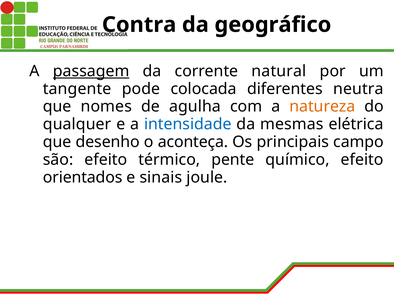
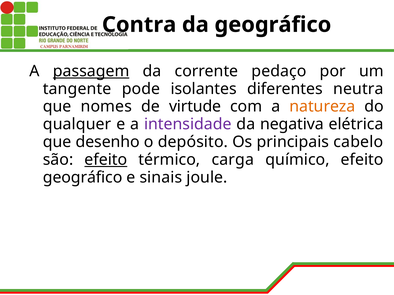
natural: natural -> pedaço
colocada: colocada -> isolantes
agulha: agulha -> virtude
intensidade colour: blue -> purple
mesmas: mesmas -> negativa
aconteça: aconteça -> depósito
campo: campo -> cabelo
efeito at (106, 160) underline: none -> present
pente: pente -> carga
orientados at (83, 178): orientados -> geográfico
